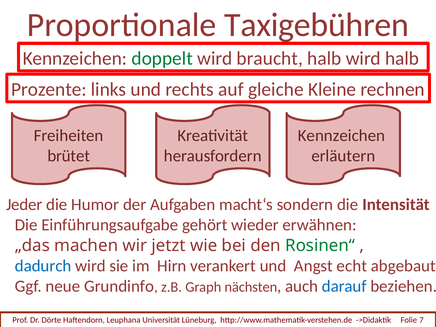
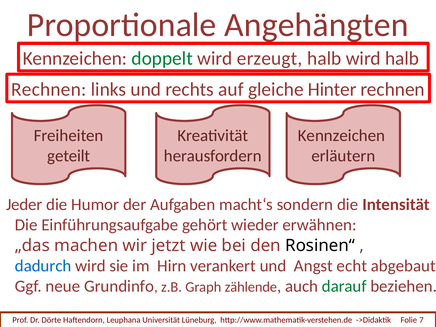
Taxigebühren: Taxigebühren -> Angehängten
braucht: braucht -> erzeugt
Prozente at (49, 89): Prozente -> Rechnen
Kleine: Kleine -> Hinter
brütet: brütet -> geteilt
Rosinen“ colour: green -> black
nächsten: nächsten -> zählende
darauf colour: blue -> green
